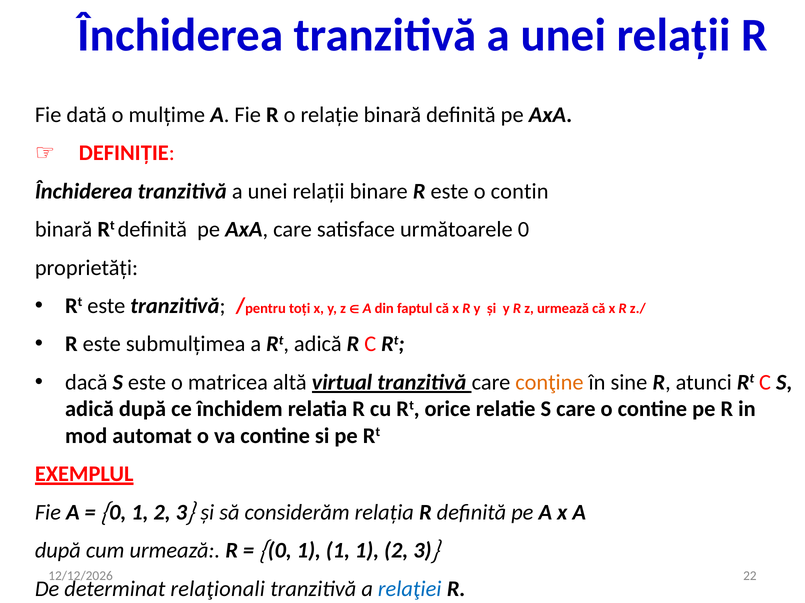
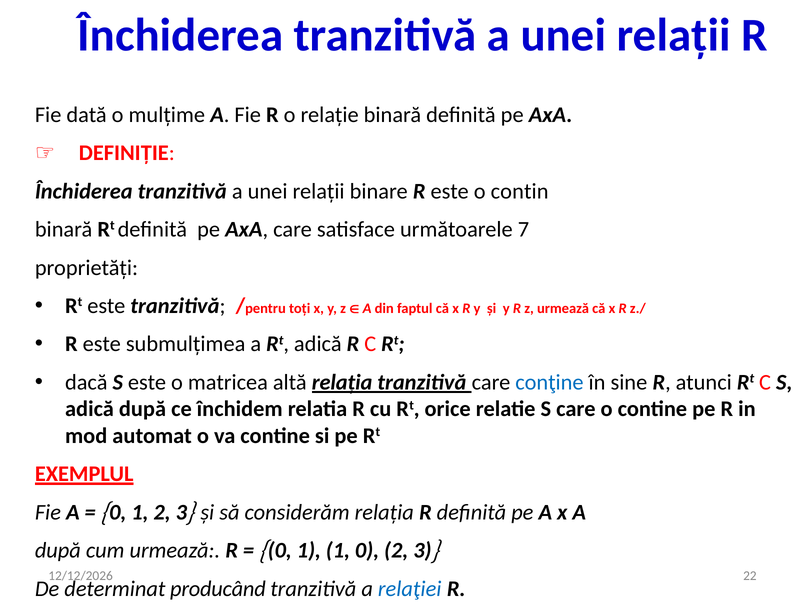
0: 0 -> 7
altă virtual: virtual -> relaţia
conţine colour: orange -> blue
1 1 1: 1 -> 0
relaţionali: relaţionali -> producând
